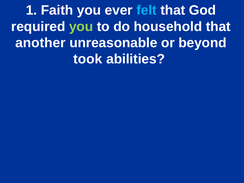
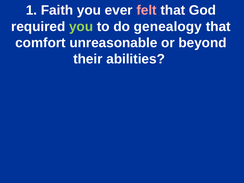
felt colour: light blue -> pink
household: household -> genealogy
another: another -> comfort
took: took -> their
